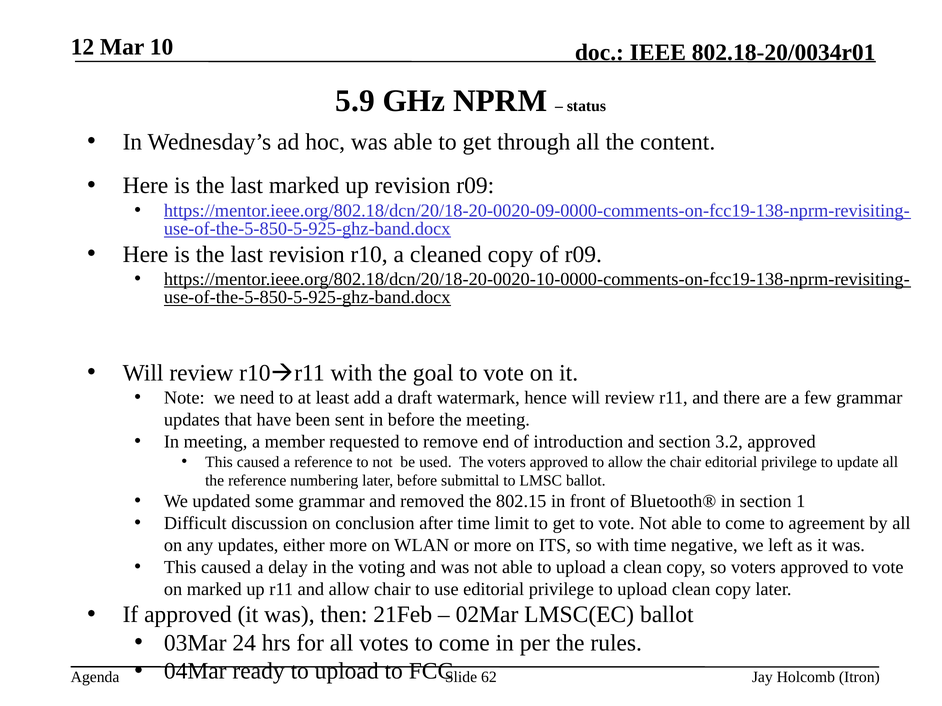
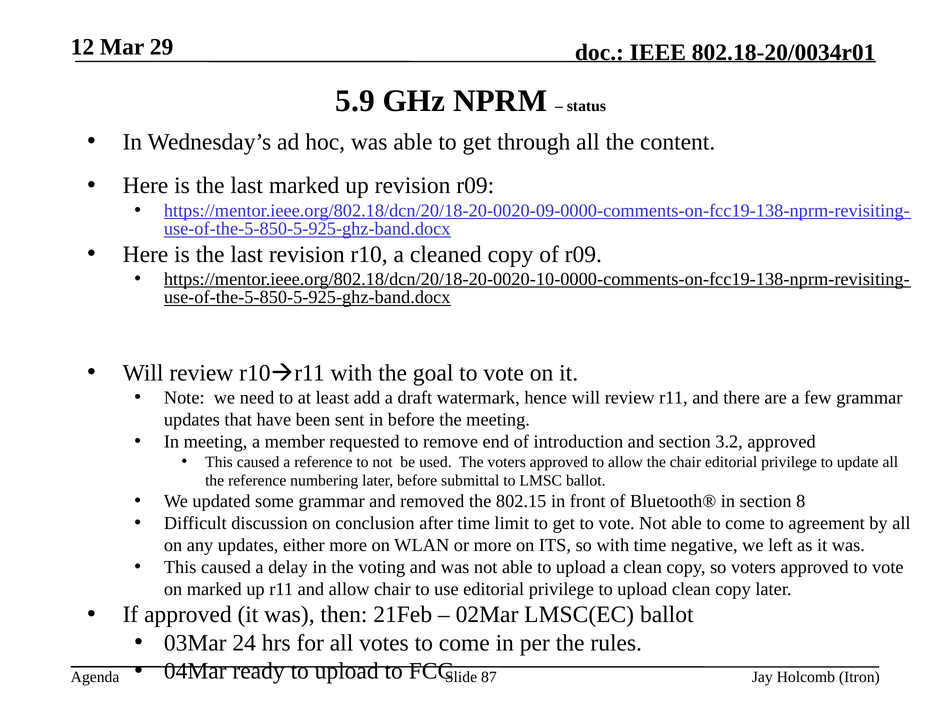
10: 10 -> 29
1: 1 -> 8
62: 62 -> 87
